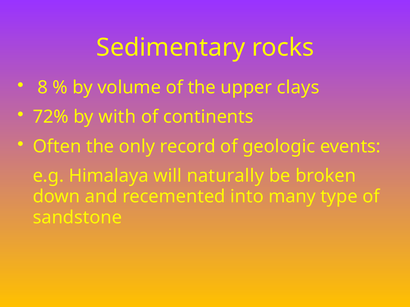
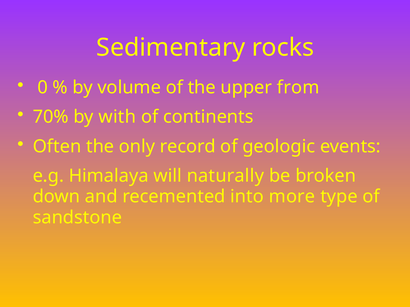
8: 8 -> 0
clays: clays -> from
72%: 72% -> 70%
many: many -> more
